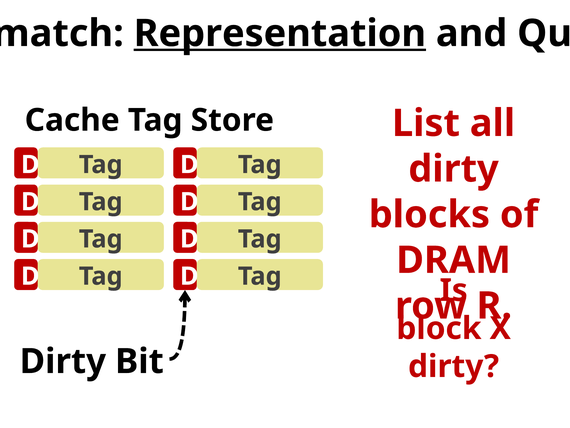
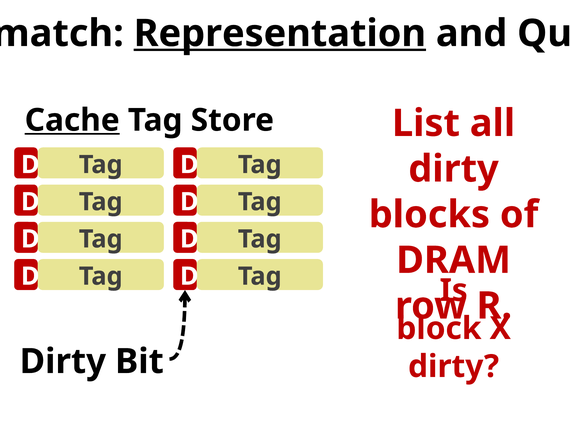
Cache underline: none -> present
